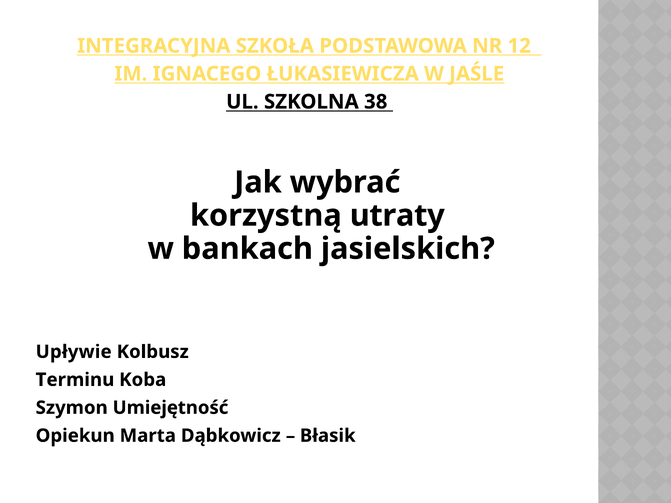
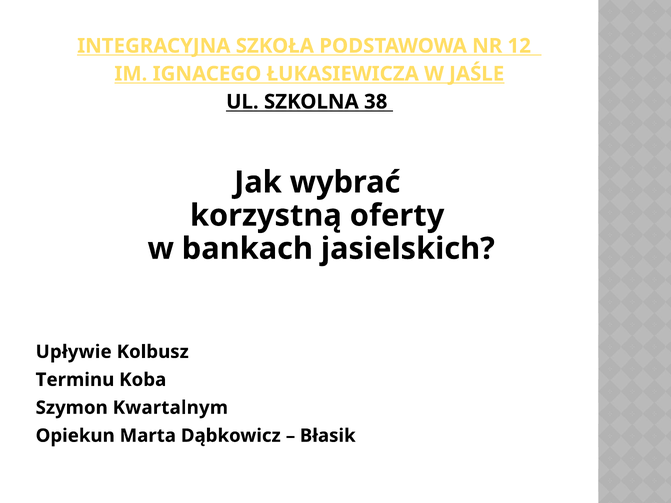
utraty: utraty -> oferty
Umiejętność: Umiejętność -> Kwartalnym
